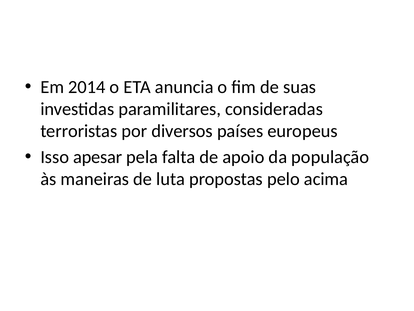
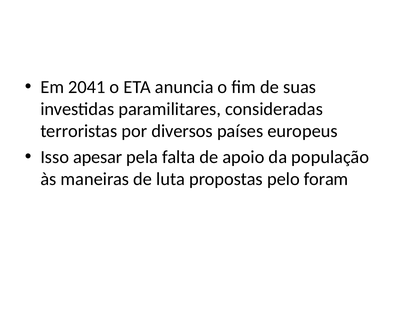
2014: 2014 -> 2041
acima: acima -> foram
